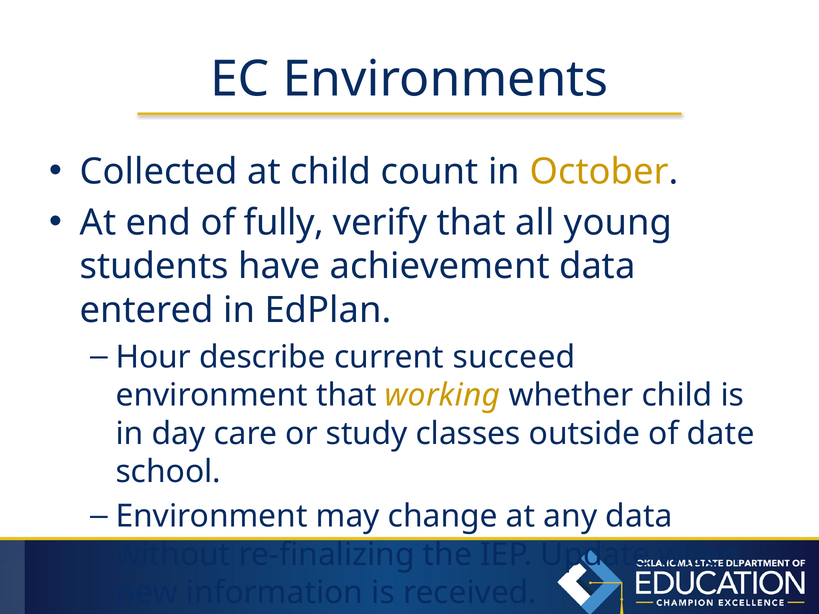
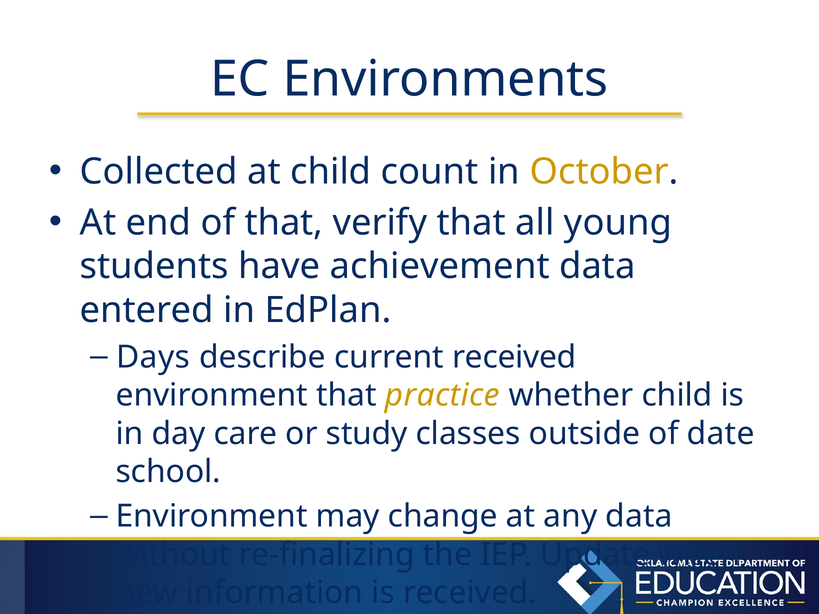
of fully: fully -> that
Hour: Hour -> Days
current succeed: succeed -> received
working: working -> practice
